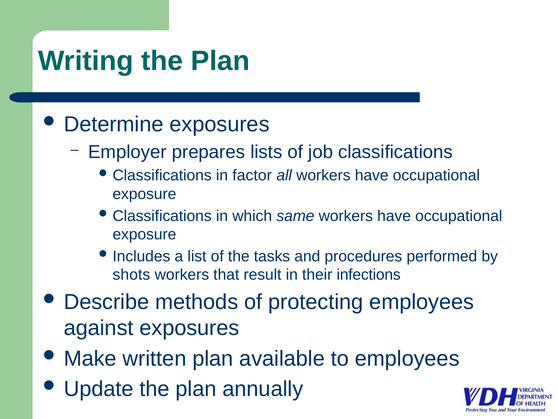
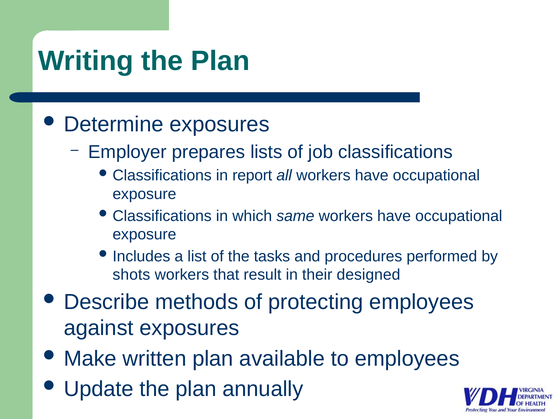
factor: factor -> report
infections: infections -> designed
